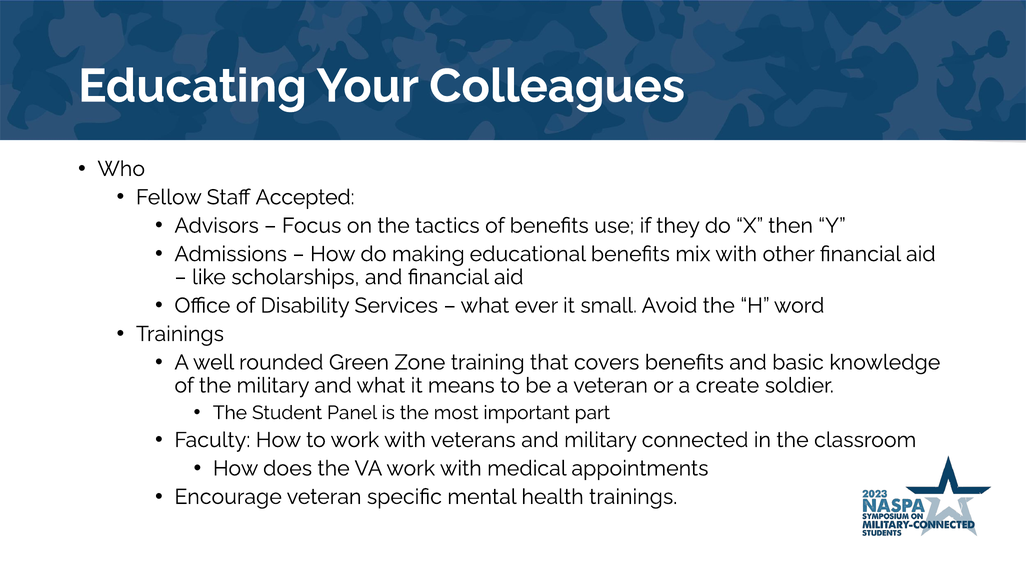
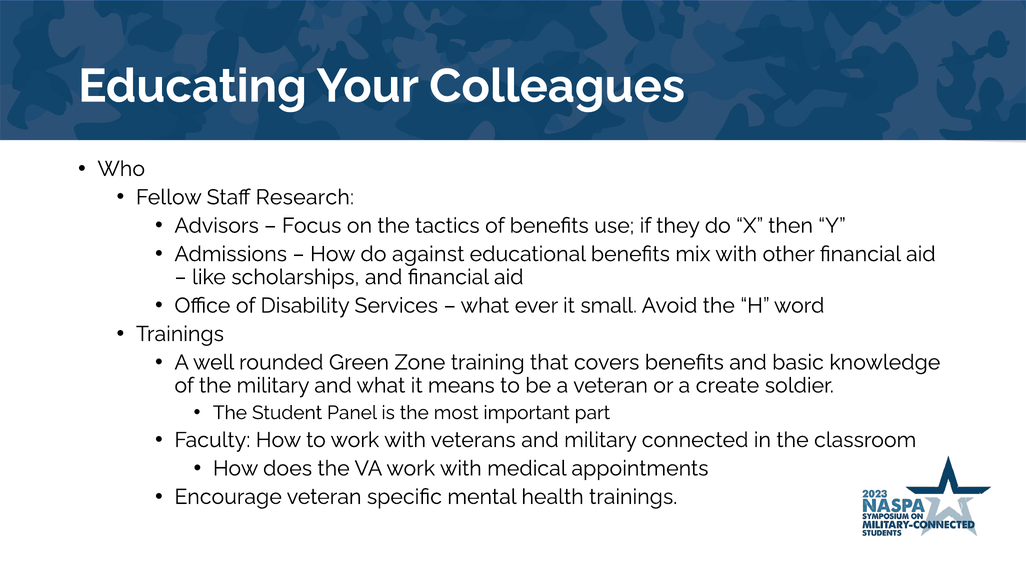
Accepted: Accepted -> Research
making: making -> against
